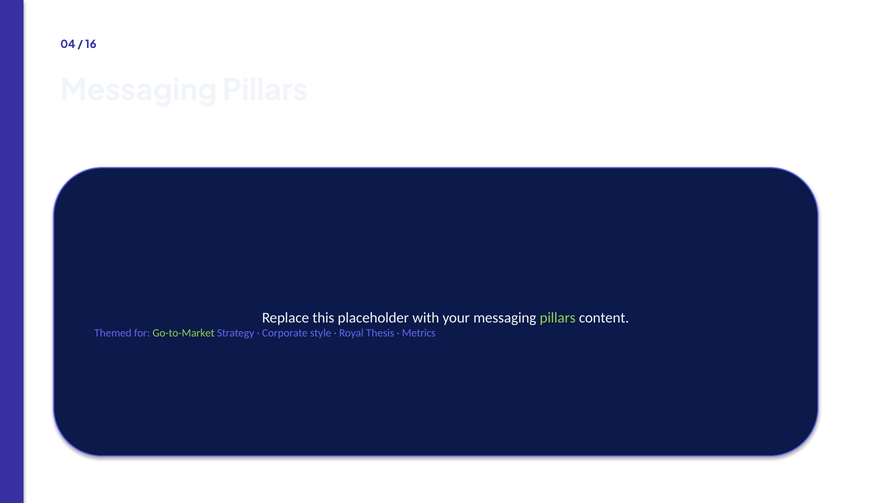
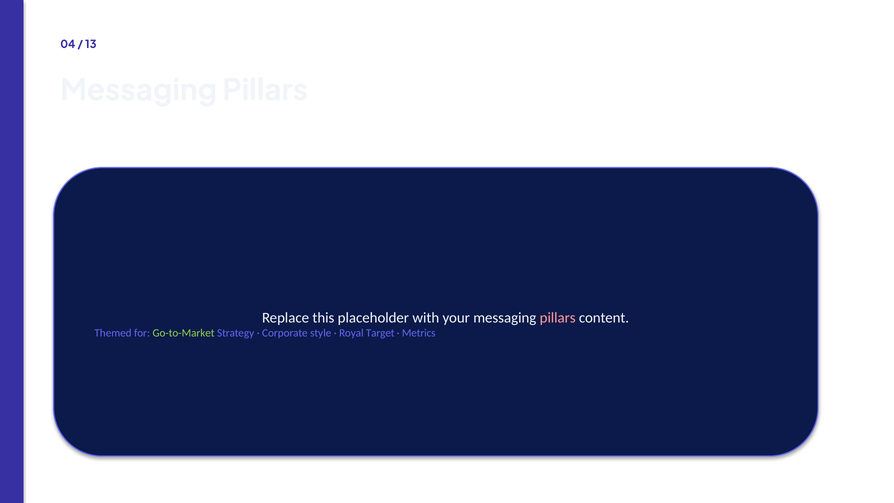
16: 16 -> 13
pillars at (558, 318) colour: light green -> pink
Thesis: Thesis -> Target
